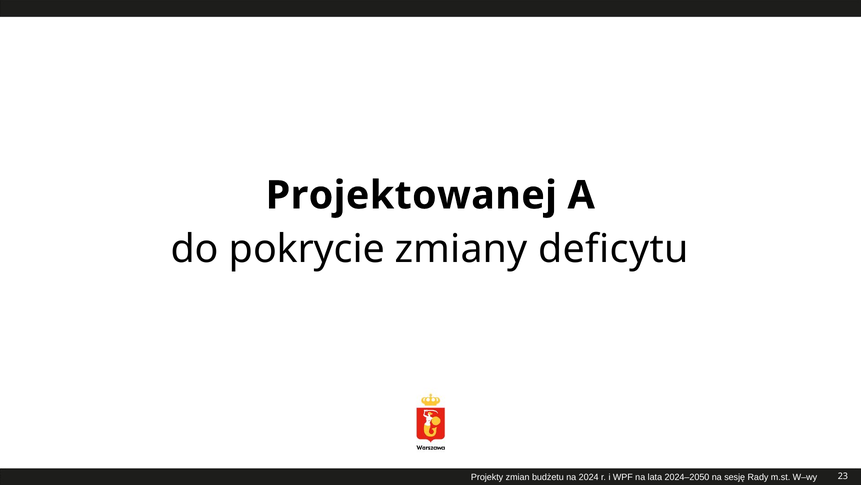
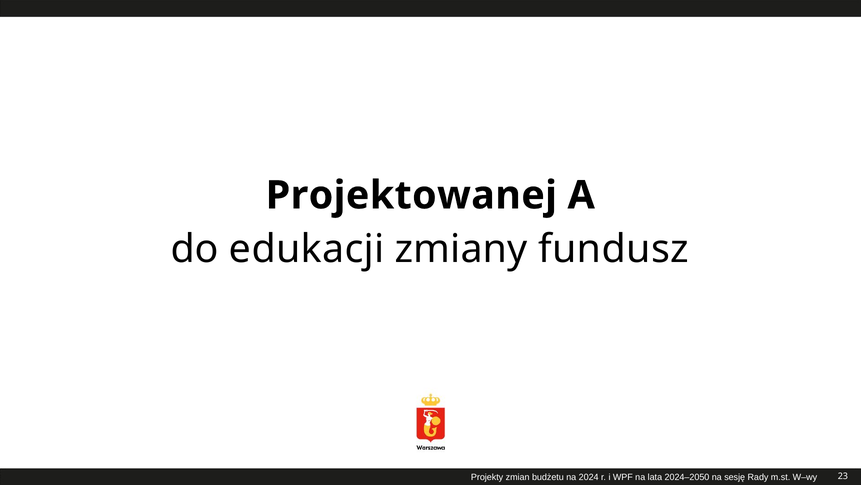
pokrycie: pokrycie -> edukacji
deficytu: deficytu -> fundusz
